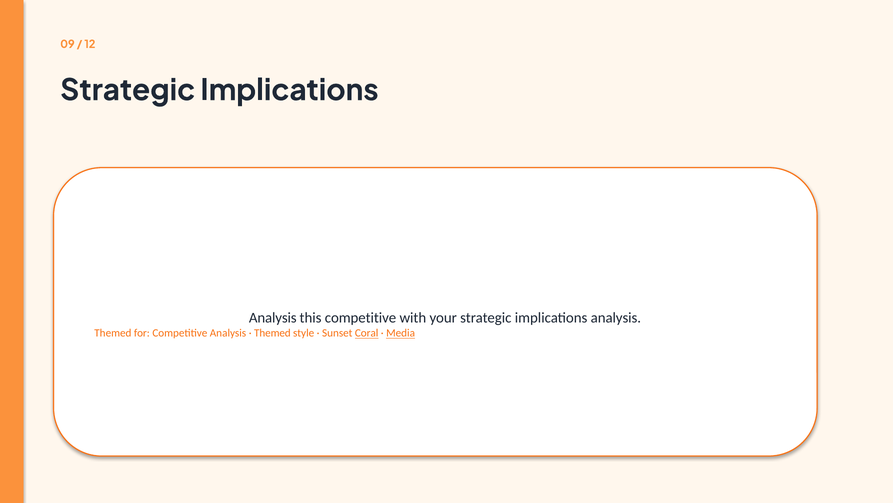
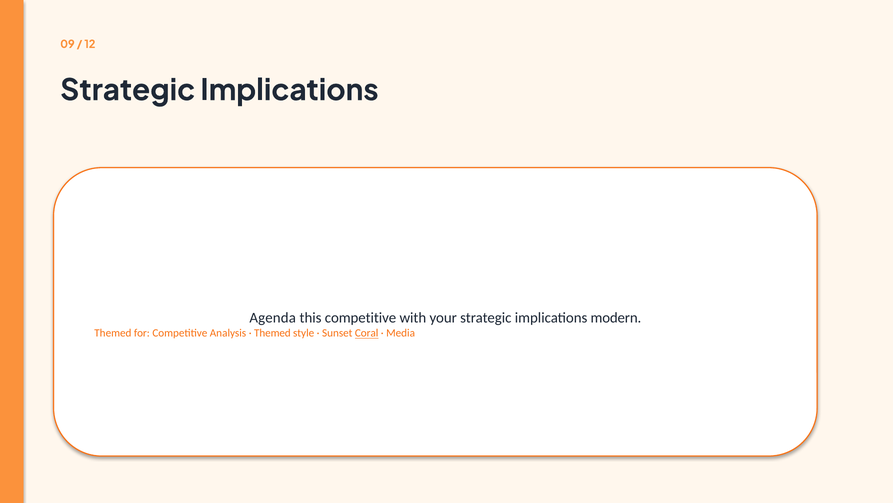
Analysis at (273, 317): Analysis -> Agenda
your strategic implications analysis: analysis -> modern
Media underline: present -> none
